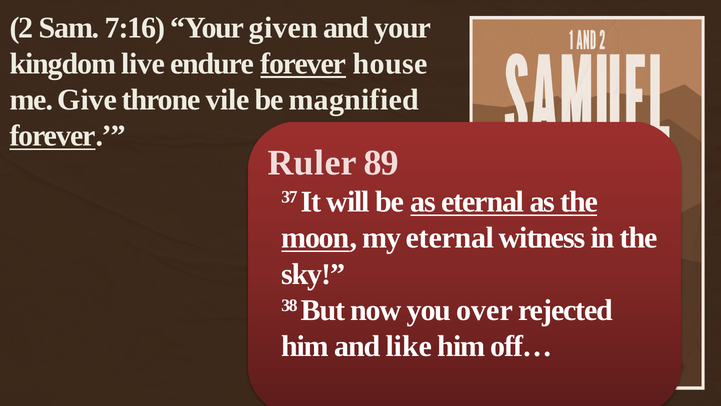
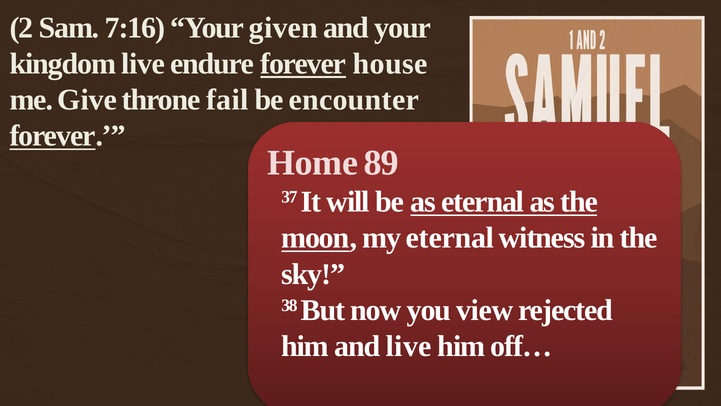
vile: vile -> fail
magnified: magnified -> encounter
Ruler: Ruler -> Home
over: over -> view
and like: like -> live
